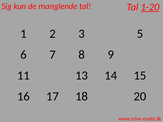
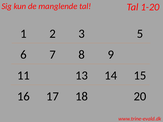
1-20 underline: present -> none
